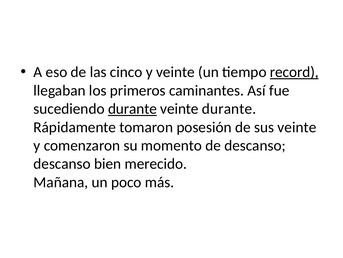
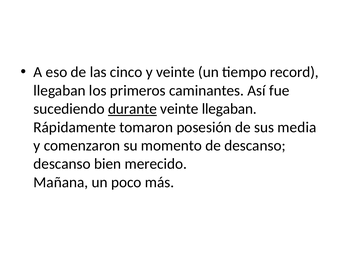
record underline: present -> none
veinte durante: durante -> llegaban
sus veinte: veinte -> media
